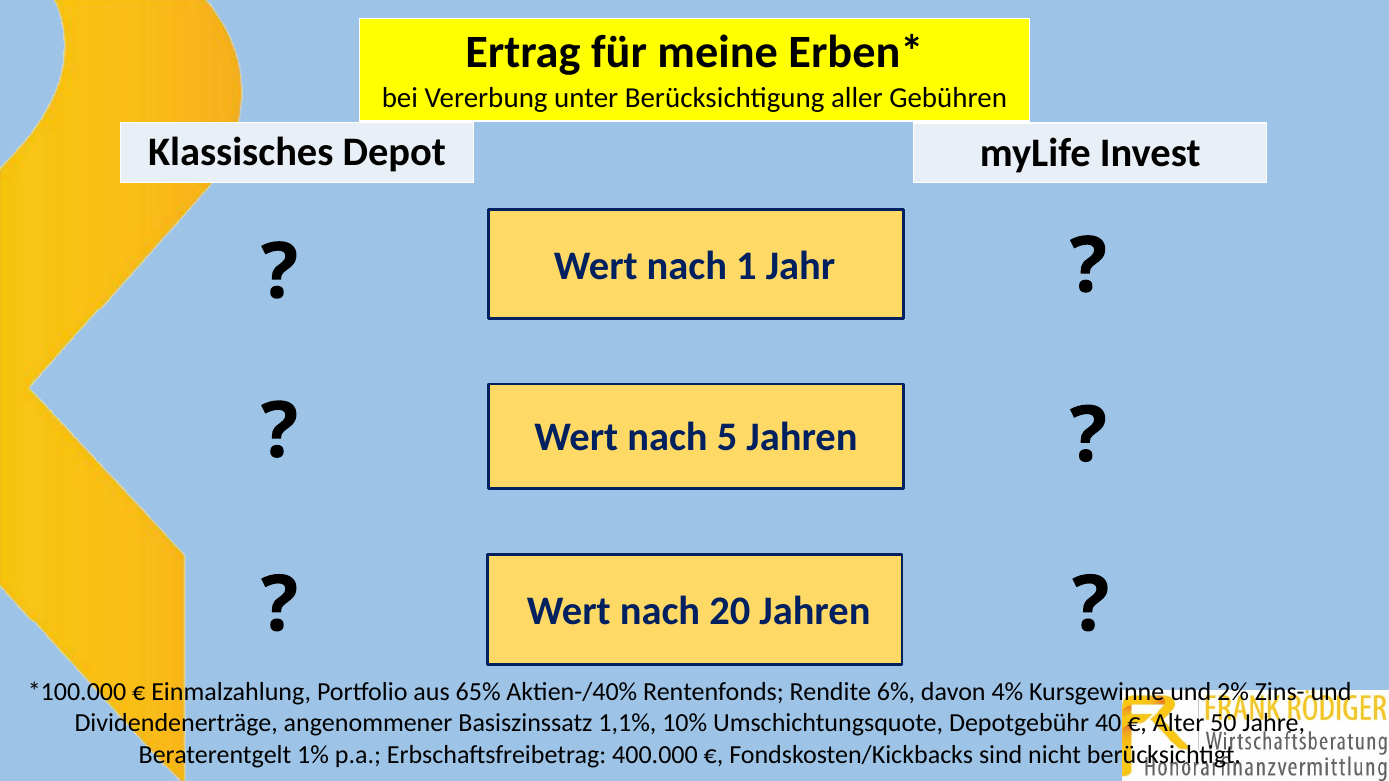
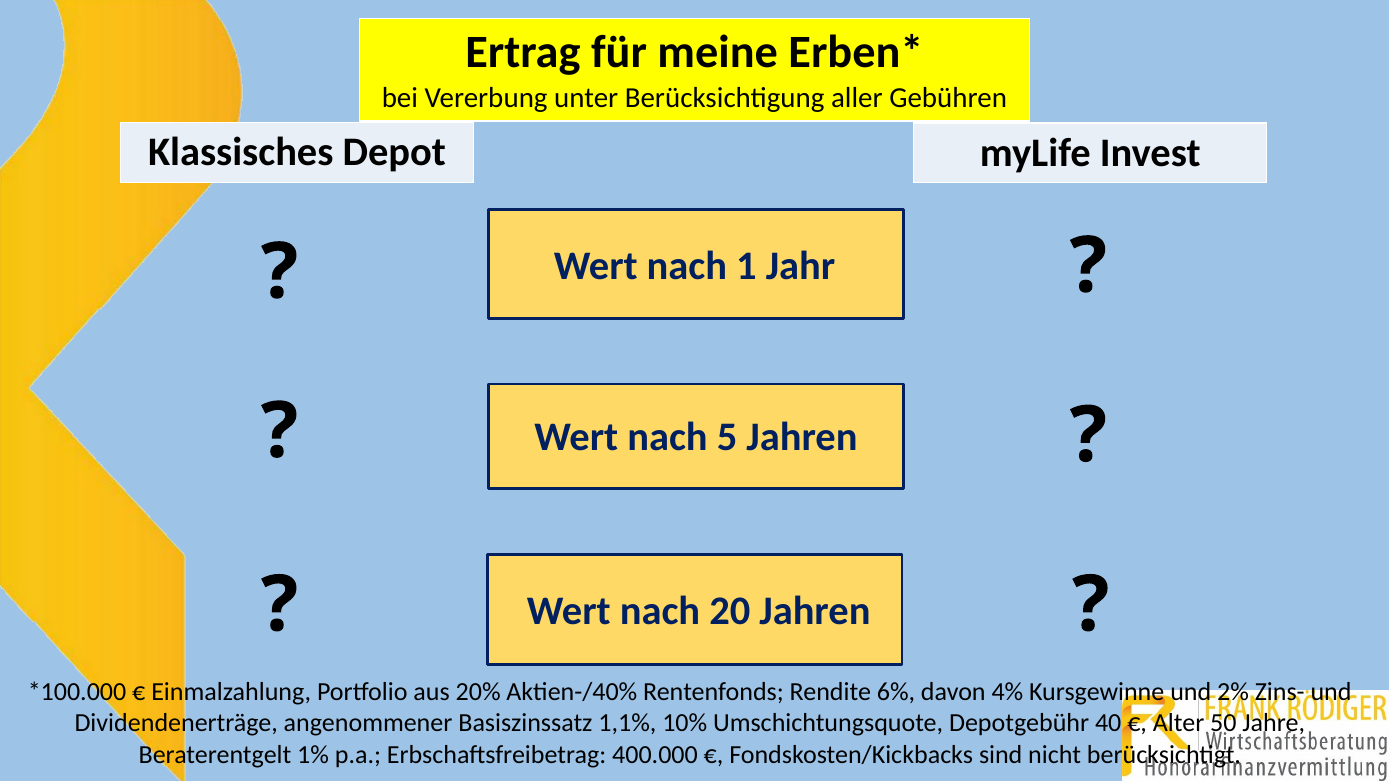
65%: 65% -> 20%
